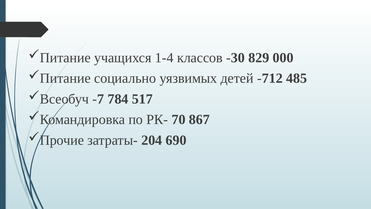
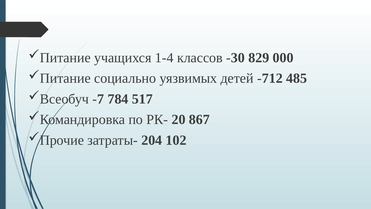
70: 70 -> 20
690: 690 -> 102
